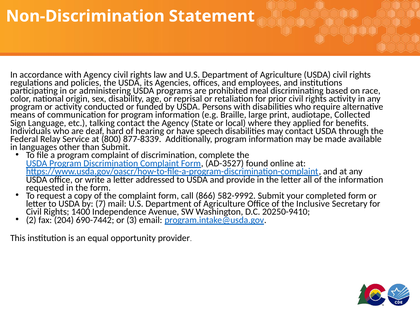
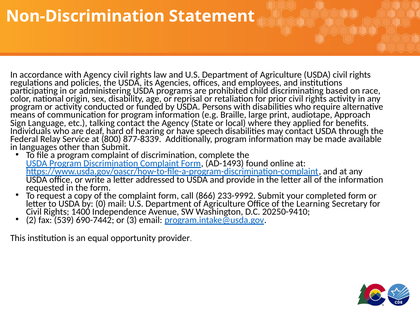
meal: meal -> child
Collected: Collected -> Approach
AD-3527: AD-3527 -> AD-1493
582-9992: 582-9992 -> 233-9992
7: 7 -> 0
Inclusive: Inclusive -> Learning
204: 204 -> 539
